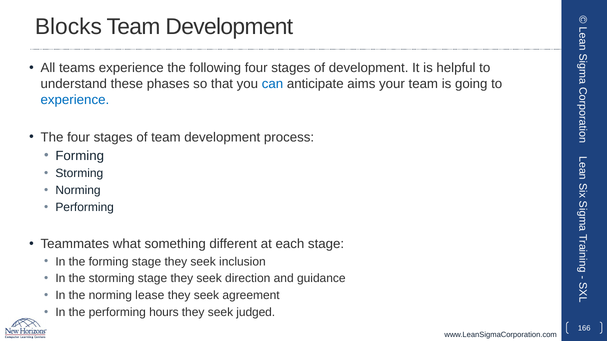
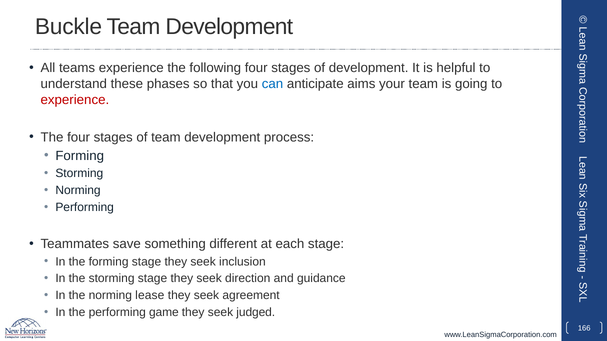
Blocks: Blocks -> Buckle
experience at (75, 100) colour: blue -> red
what: what -> save
hours: hours -> game
